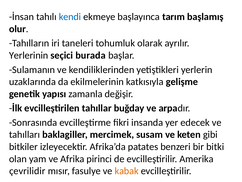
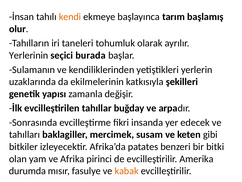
kendi colour: blue -> orange
gelişme: gelişme -> şekilleri
çevrilidir: çevrilidir -> durumda
